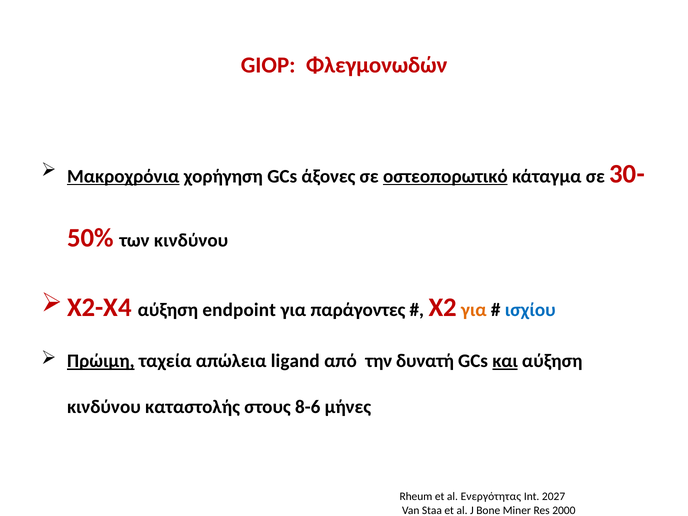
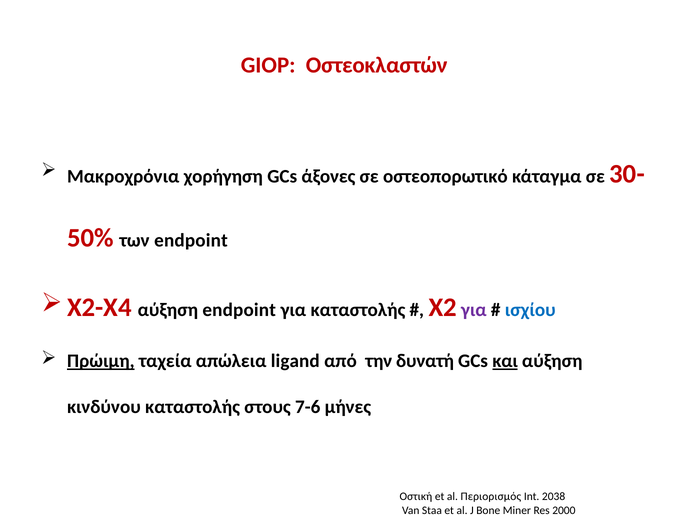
Φλεγμονωδών: Φλεγμονωδών -> Οστεοκλαστών
Μακροχρόνια underline: present -> none
οστεοπορωτικό underline: present -> none
των κινδύνου: κινδύνου -> endpoint
για παράγοντες: παράγοντες -> καταστολής
για at (474, 310) colour: orange -> purple
8-6: 8-6 -> 7-6
Rheum: Rheum -> Οστική
Ενεργότητας: Ενεργότητας -> Περιορισμός
2027: 2027 -> 2038
